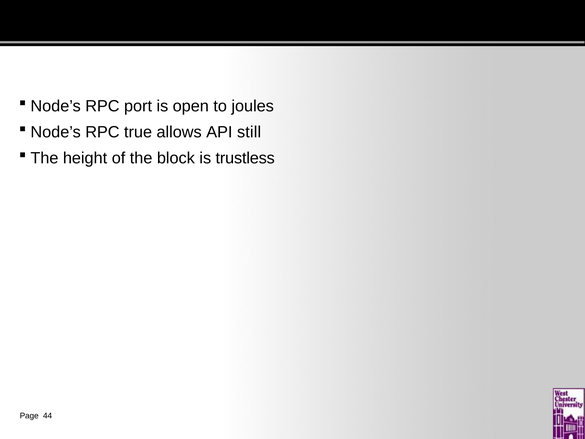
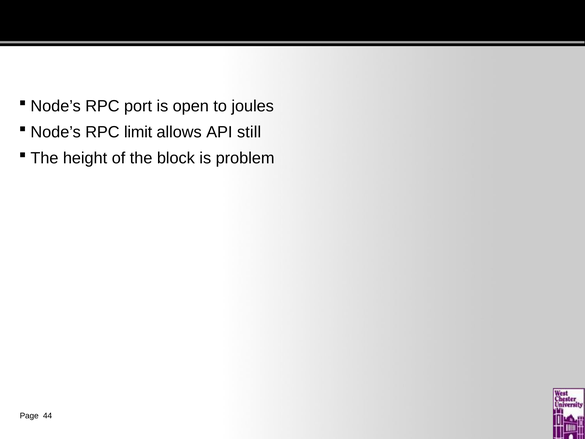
true: true -> limit
trustless: trustless -> problem
